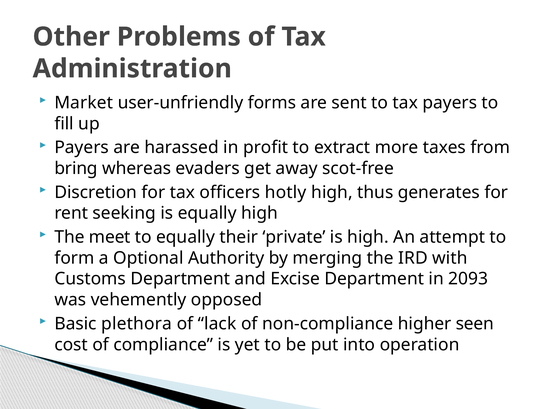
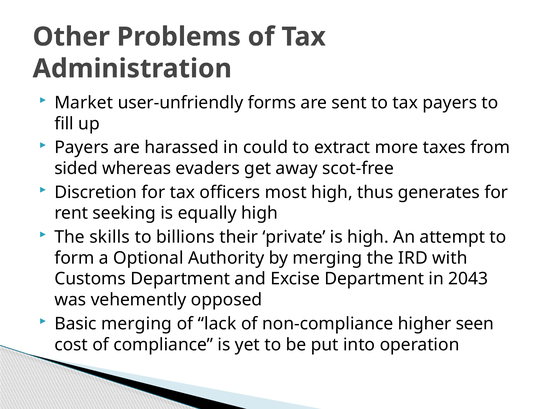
profit: profit -> could
bring: bring -> sided
hotly: hotly -> most
meet: meet -> skills
to equally: equally -> billions
2093: 2093 -> 2043
Basic plethora: plethora -> merging
